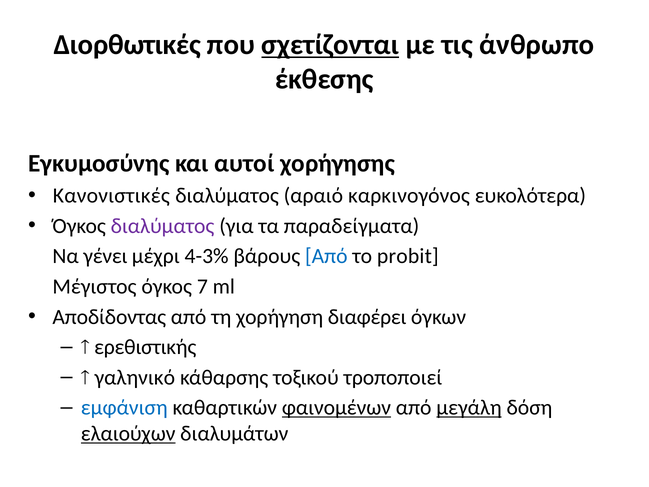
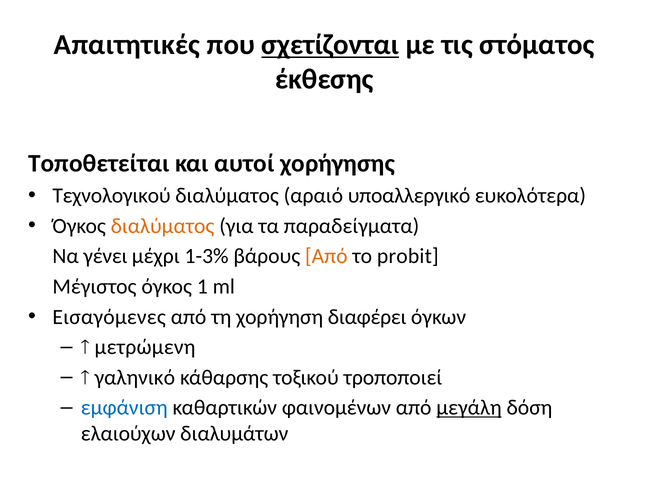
Διορθωτικές: Διορθωτικές -> Απαιτητικές
άνθρωπο: άνθρωπο -> στόματος
Εγκυμοσύνης: Εγκυμοσύνης -> Τοποθετείται
Κανονιστικές: Κανονιστικές -> Τεχνολογικού
καρκινογόνος: καρκινογόνος -> υποαλλεργικό
διαλύματος at (163, 226) colour: purple -> orange
4-3%: 4-3% -> 1-3%
Από at (326, 256) colour: blue -> orange
7: 7 -> 1
Αποδίδοντας: Αποδίδοντας -> Εισαγόμενες
ερεθιστικής: ερεθιστικής -> μετρώμενη
φαινομένων underline: present -> none
ελαιούχων underline: present -> none
